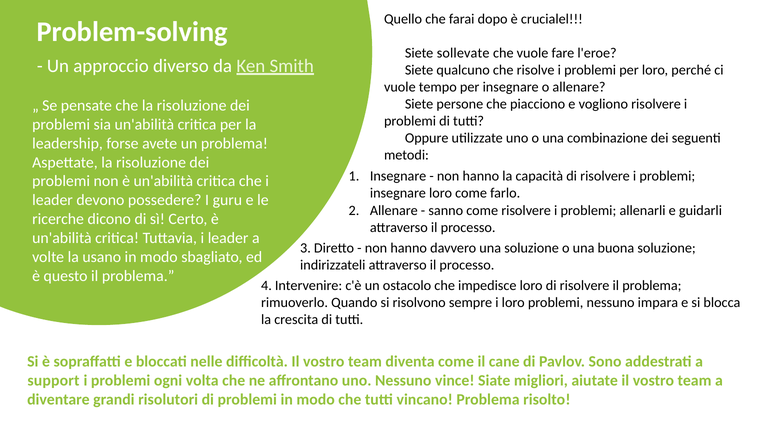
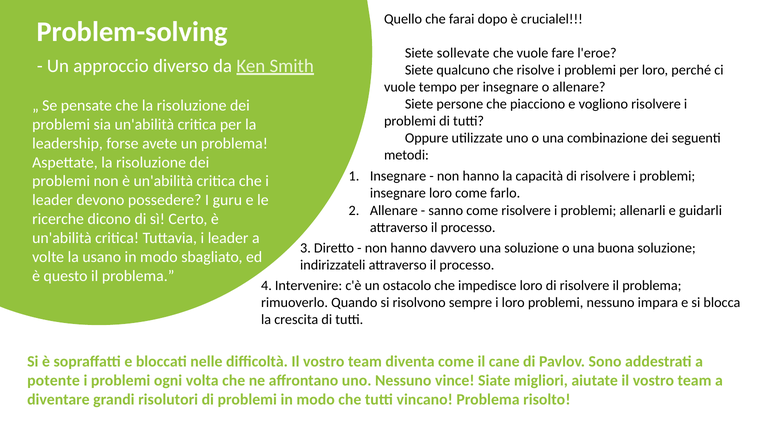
support: support -> potente
